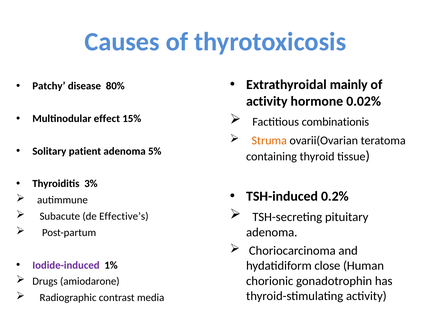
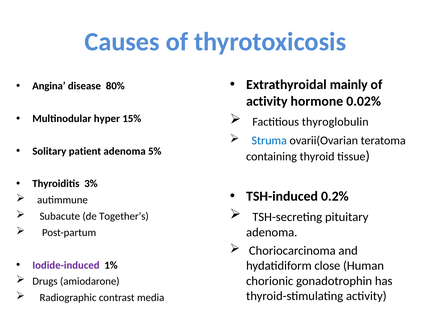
Patchy: Patchy -> Angina
effect: effect -> hyper
combinationis: combinationis -> thyroglobulin
Struma colour: orange -> blue
Effective’s: Effective’s -> Together’s
